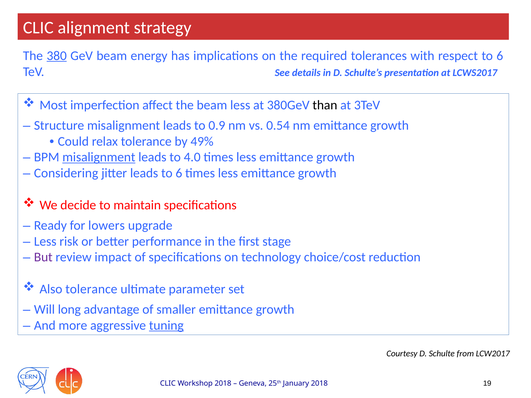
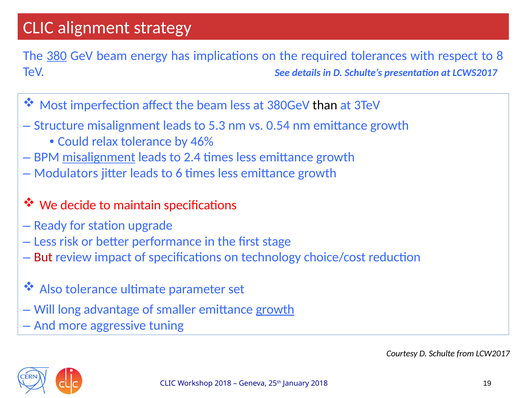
respect to 6: 6 -> 8
0.9: 0.9 -> 5.3
49%: 49% -> 46%
4.0: 4.0 -> 2.4
Considering: Considering -> Modulators
lowers: lowers -> station
But colour: purple -> red
growth at (275, 310) underline: none -> present
tuning underline: present -> none
